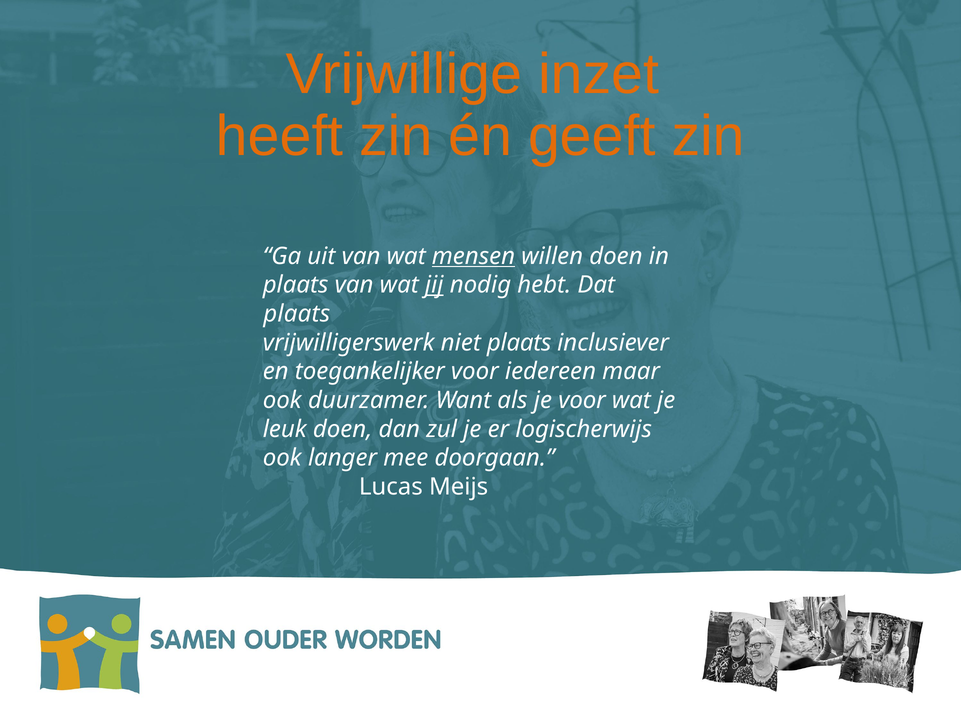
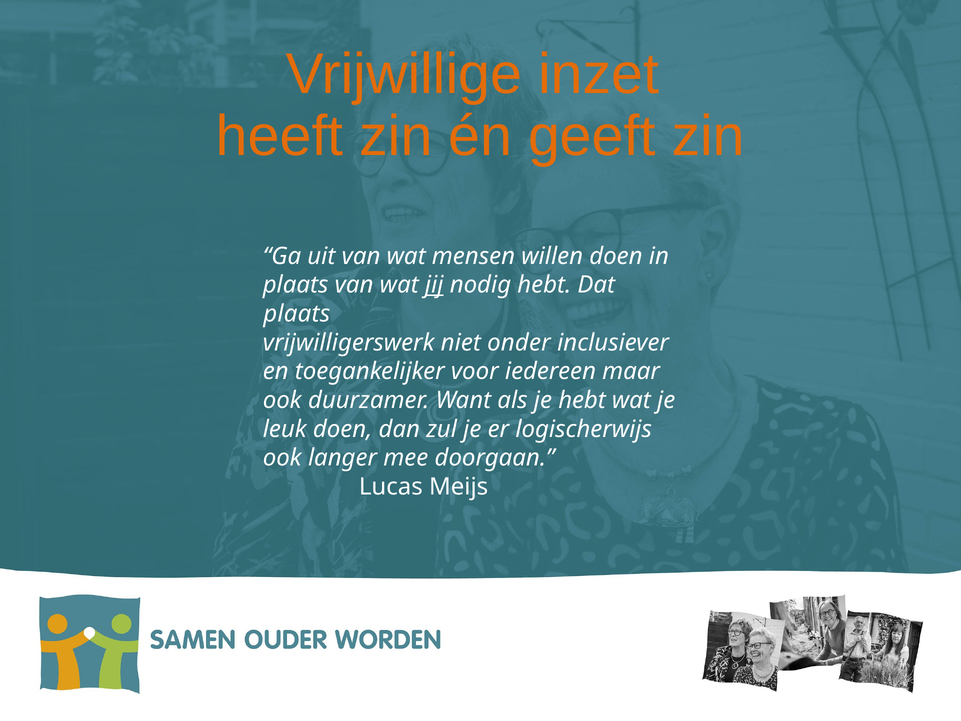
mensen underline: present -> none
niet plaats: plaats -> onder
je voor: voor -> hebt
